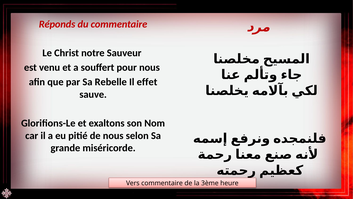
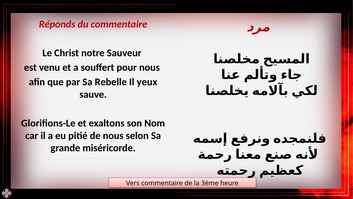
effet: effet -> yeux
